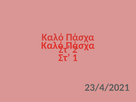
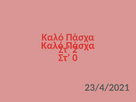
1: 1 -> 0
